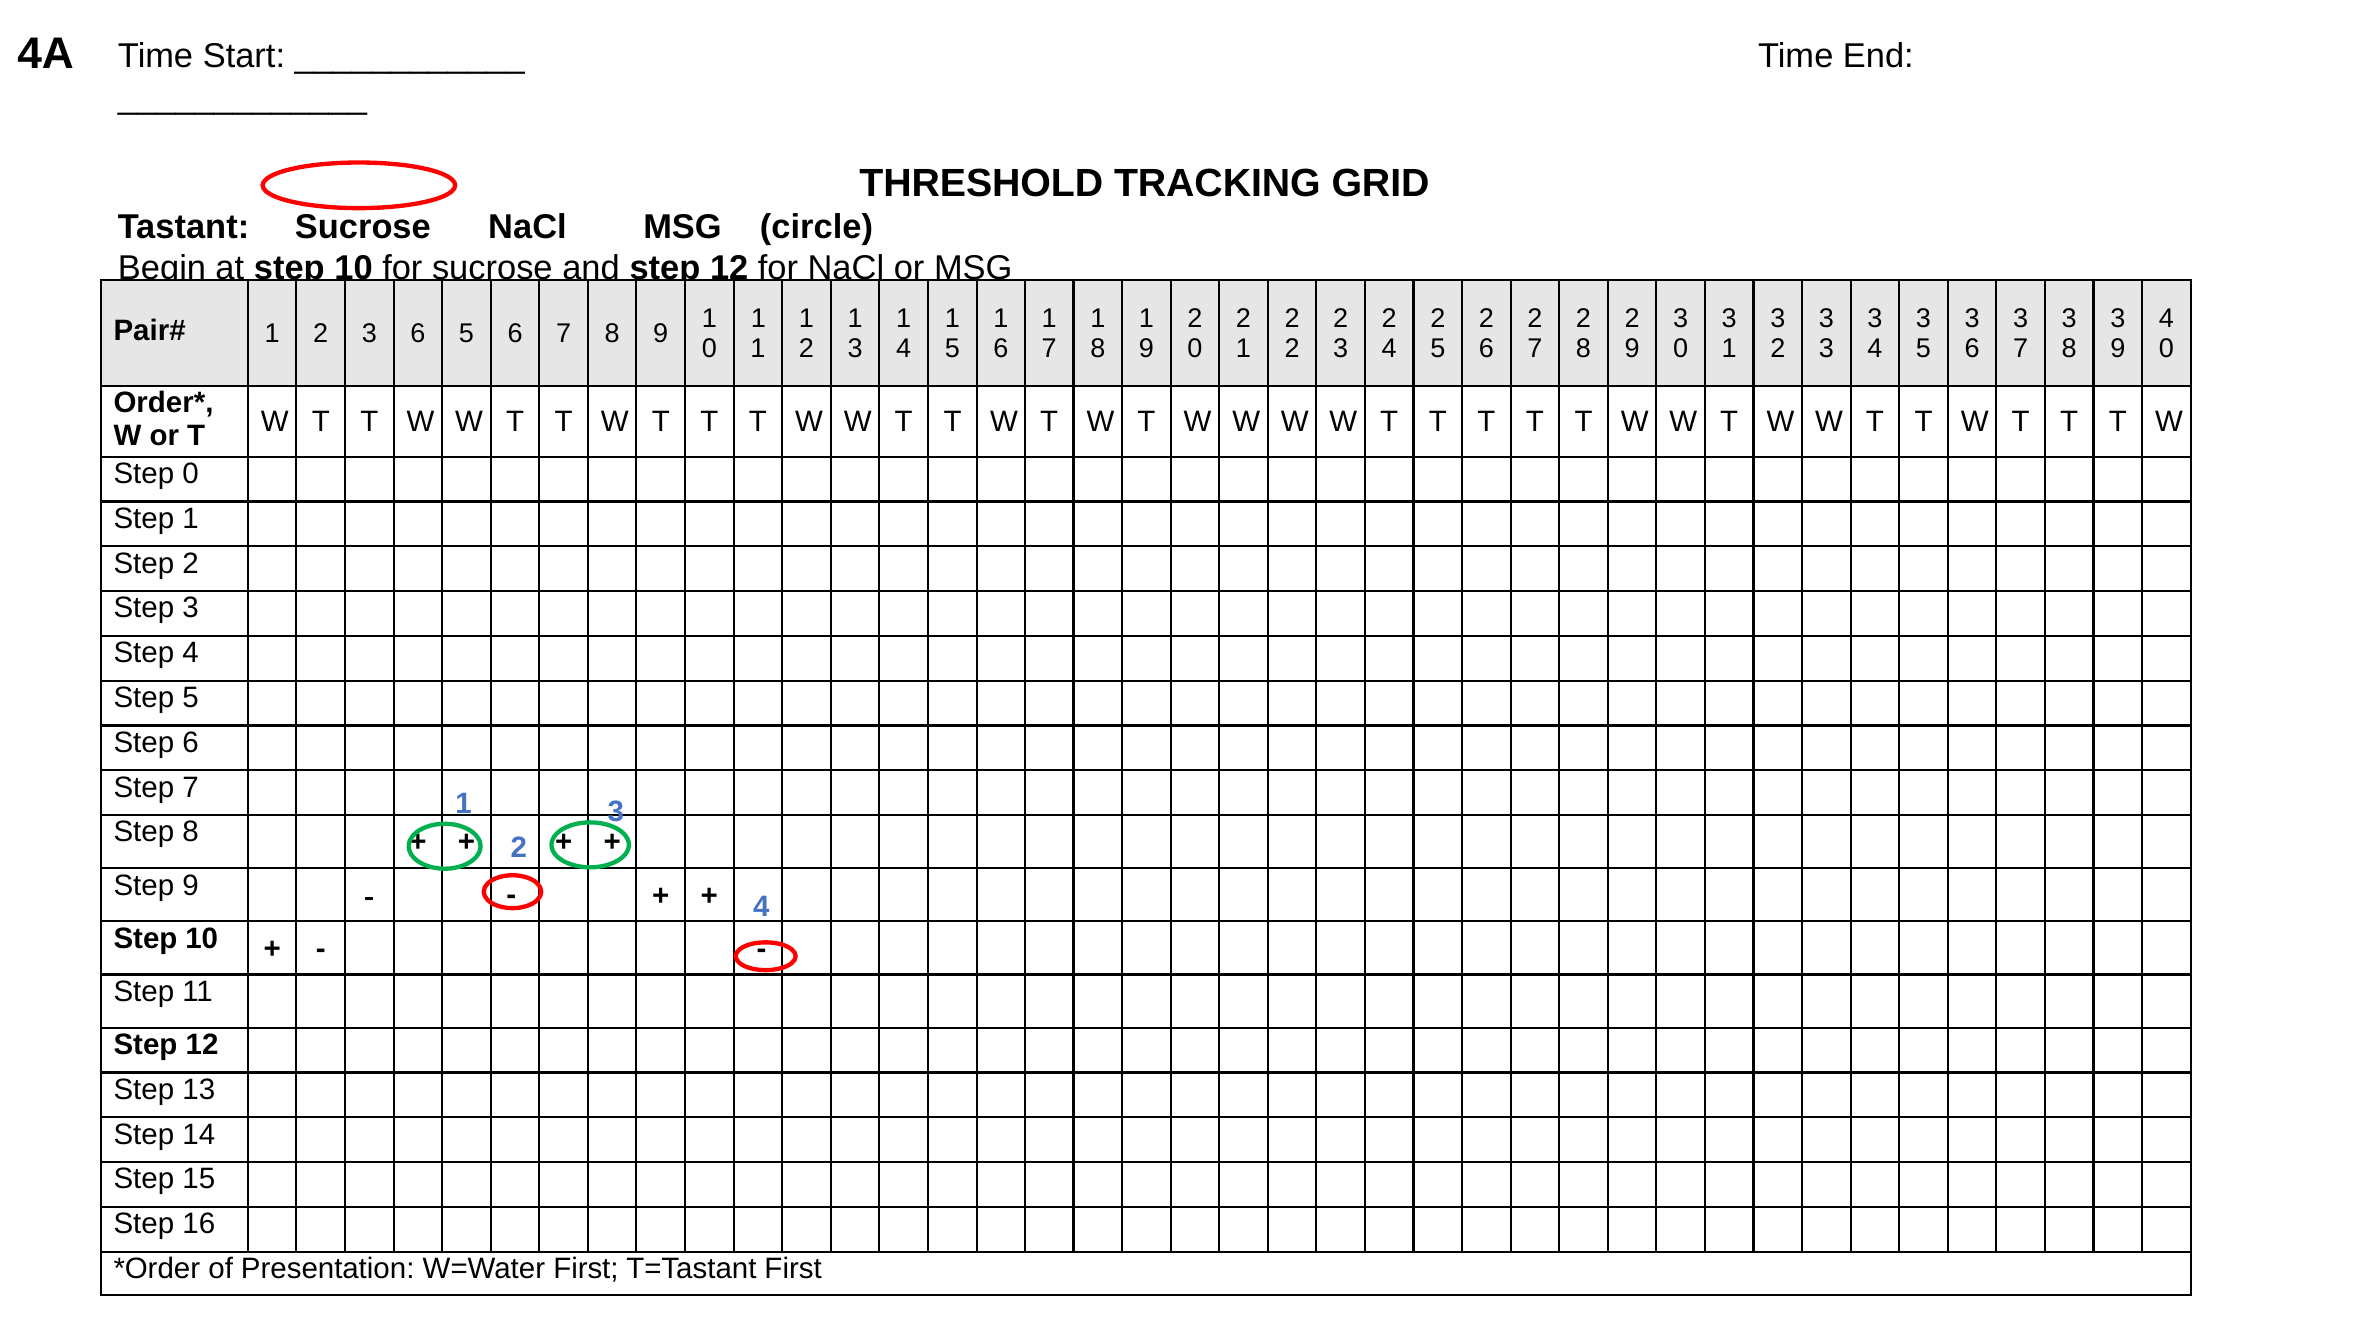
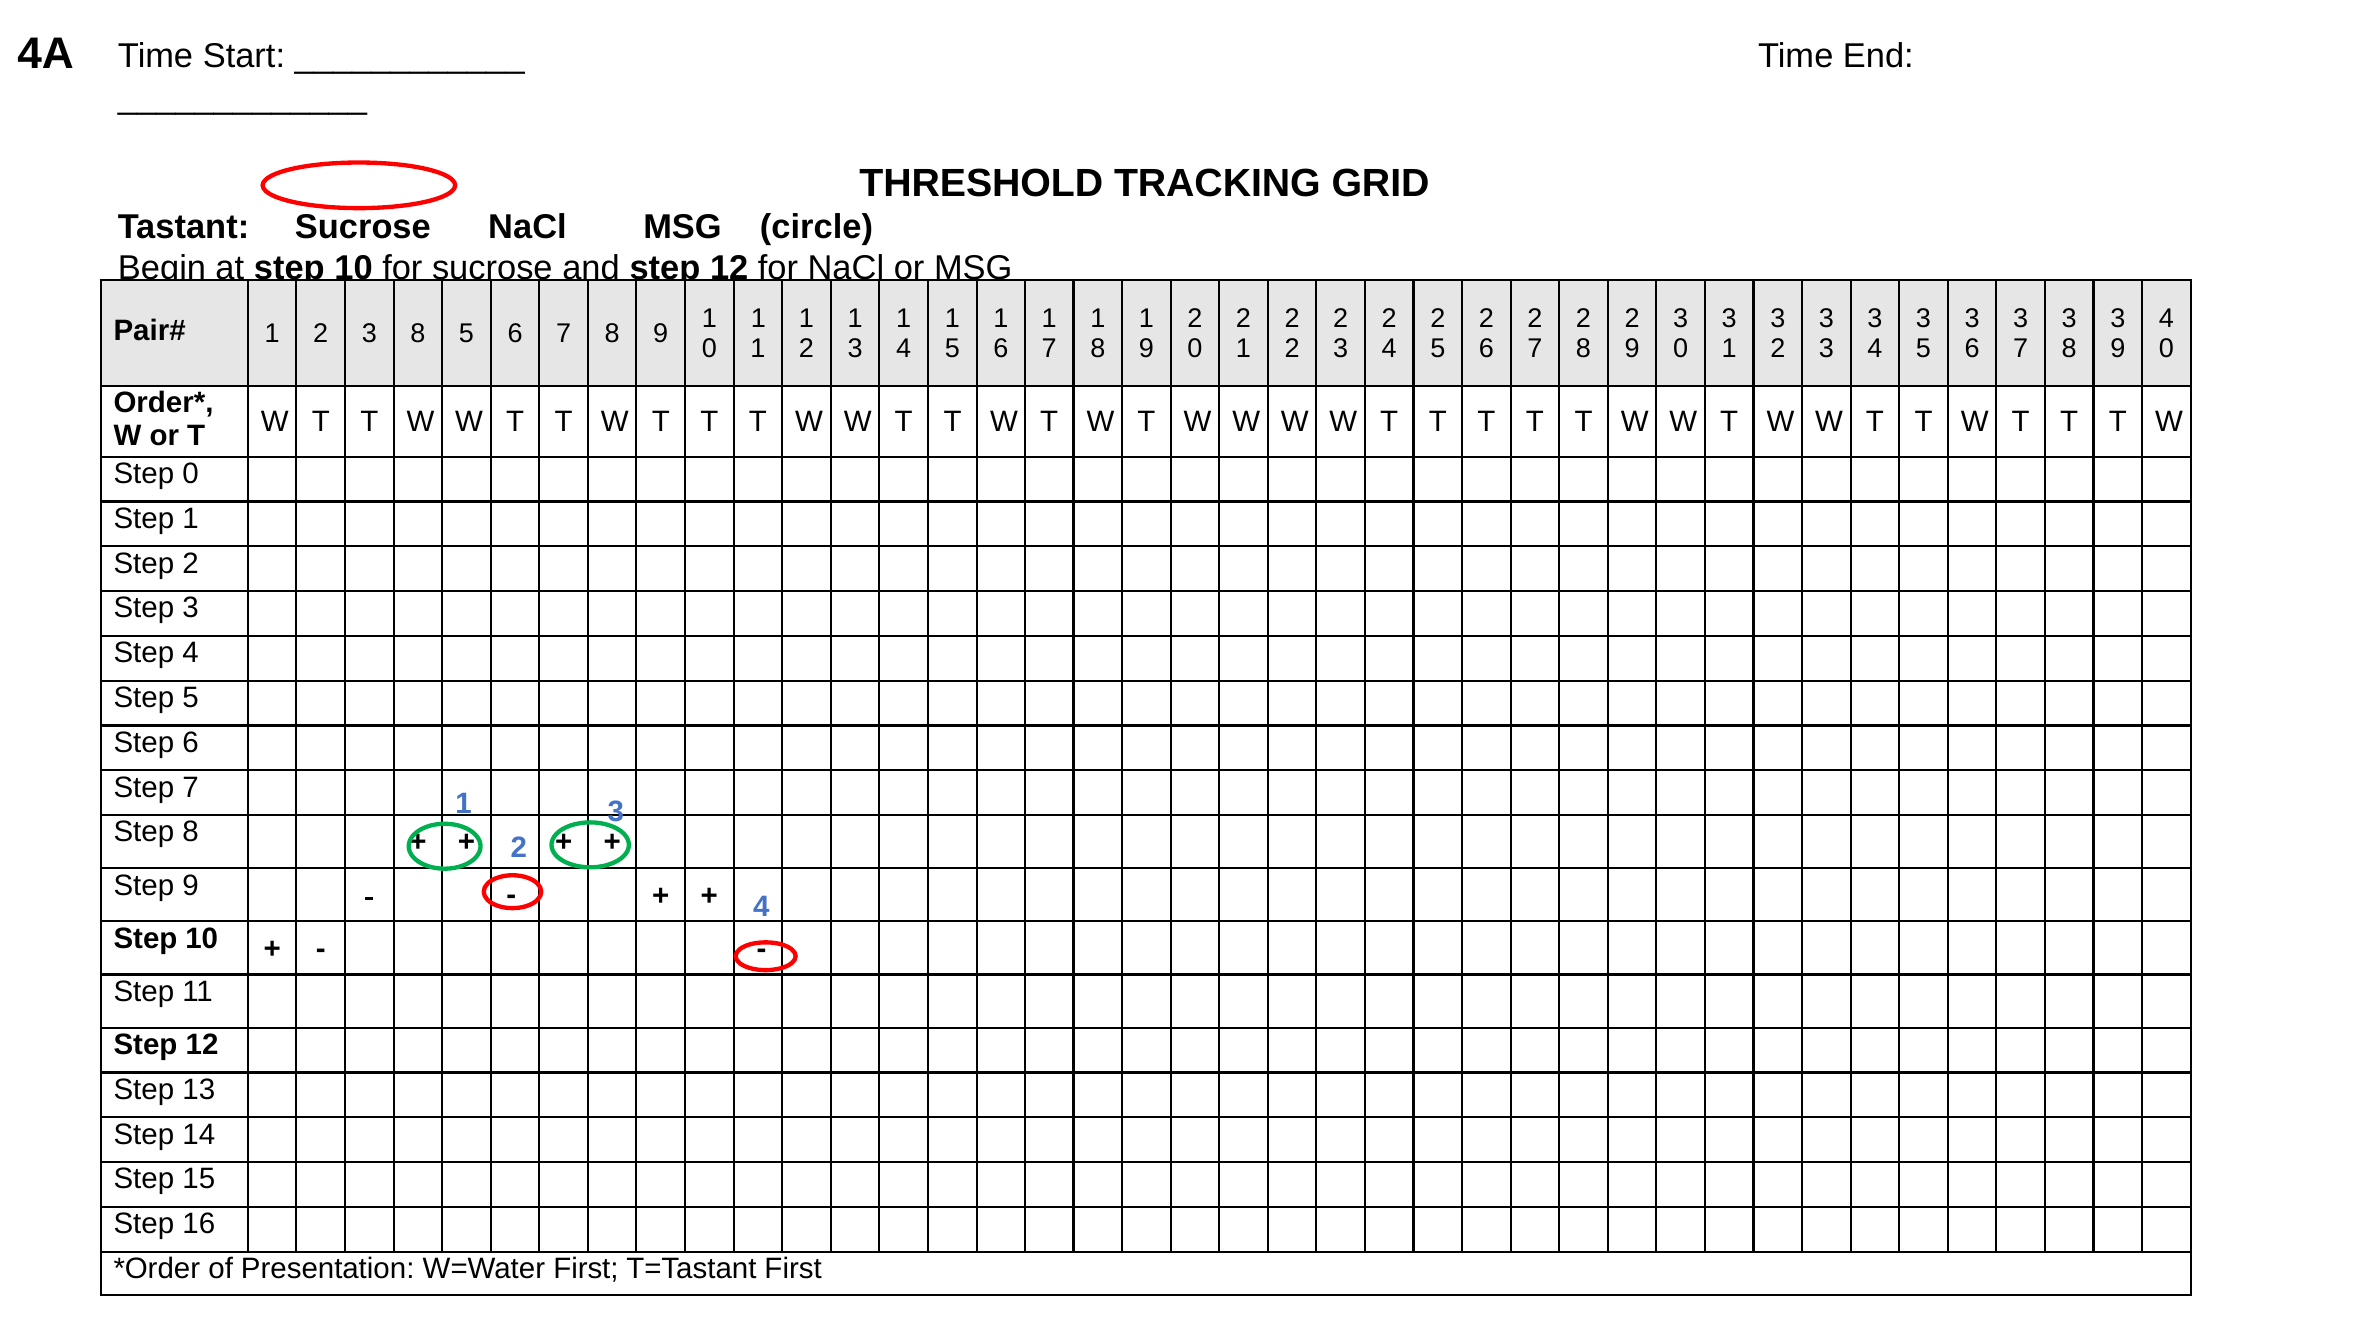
2 3 6: 6 -> 8
